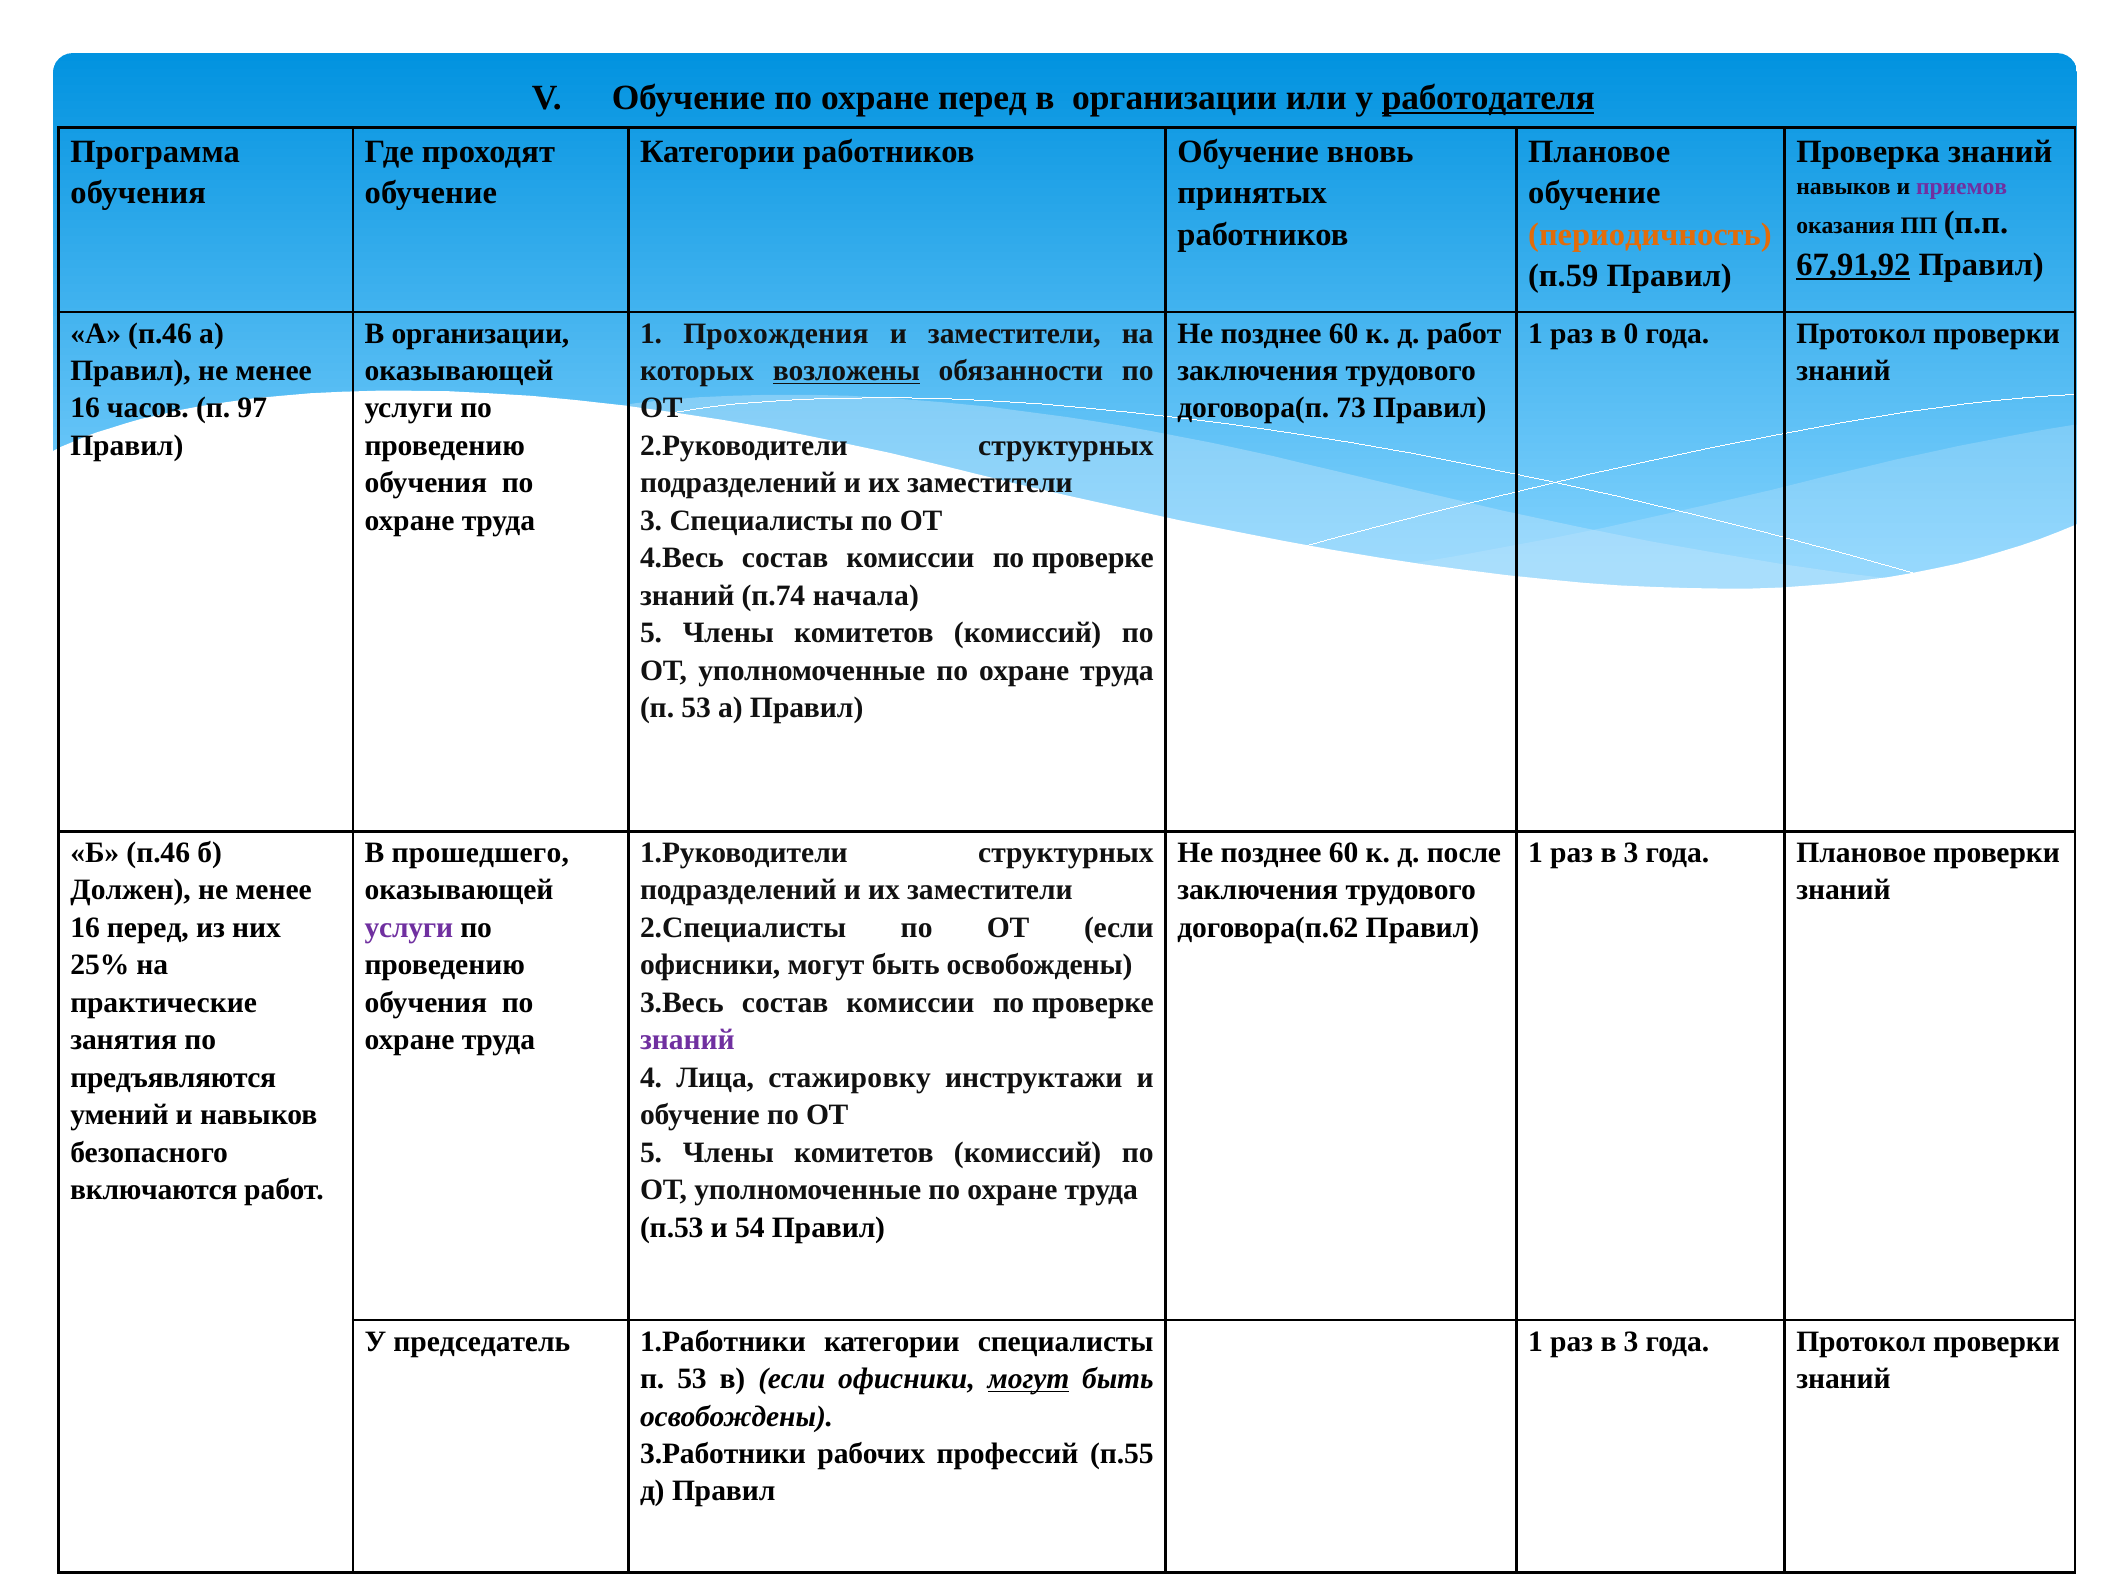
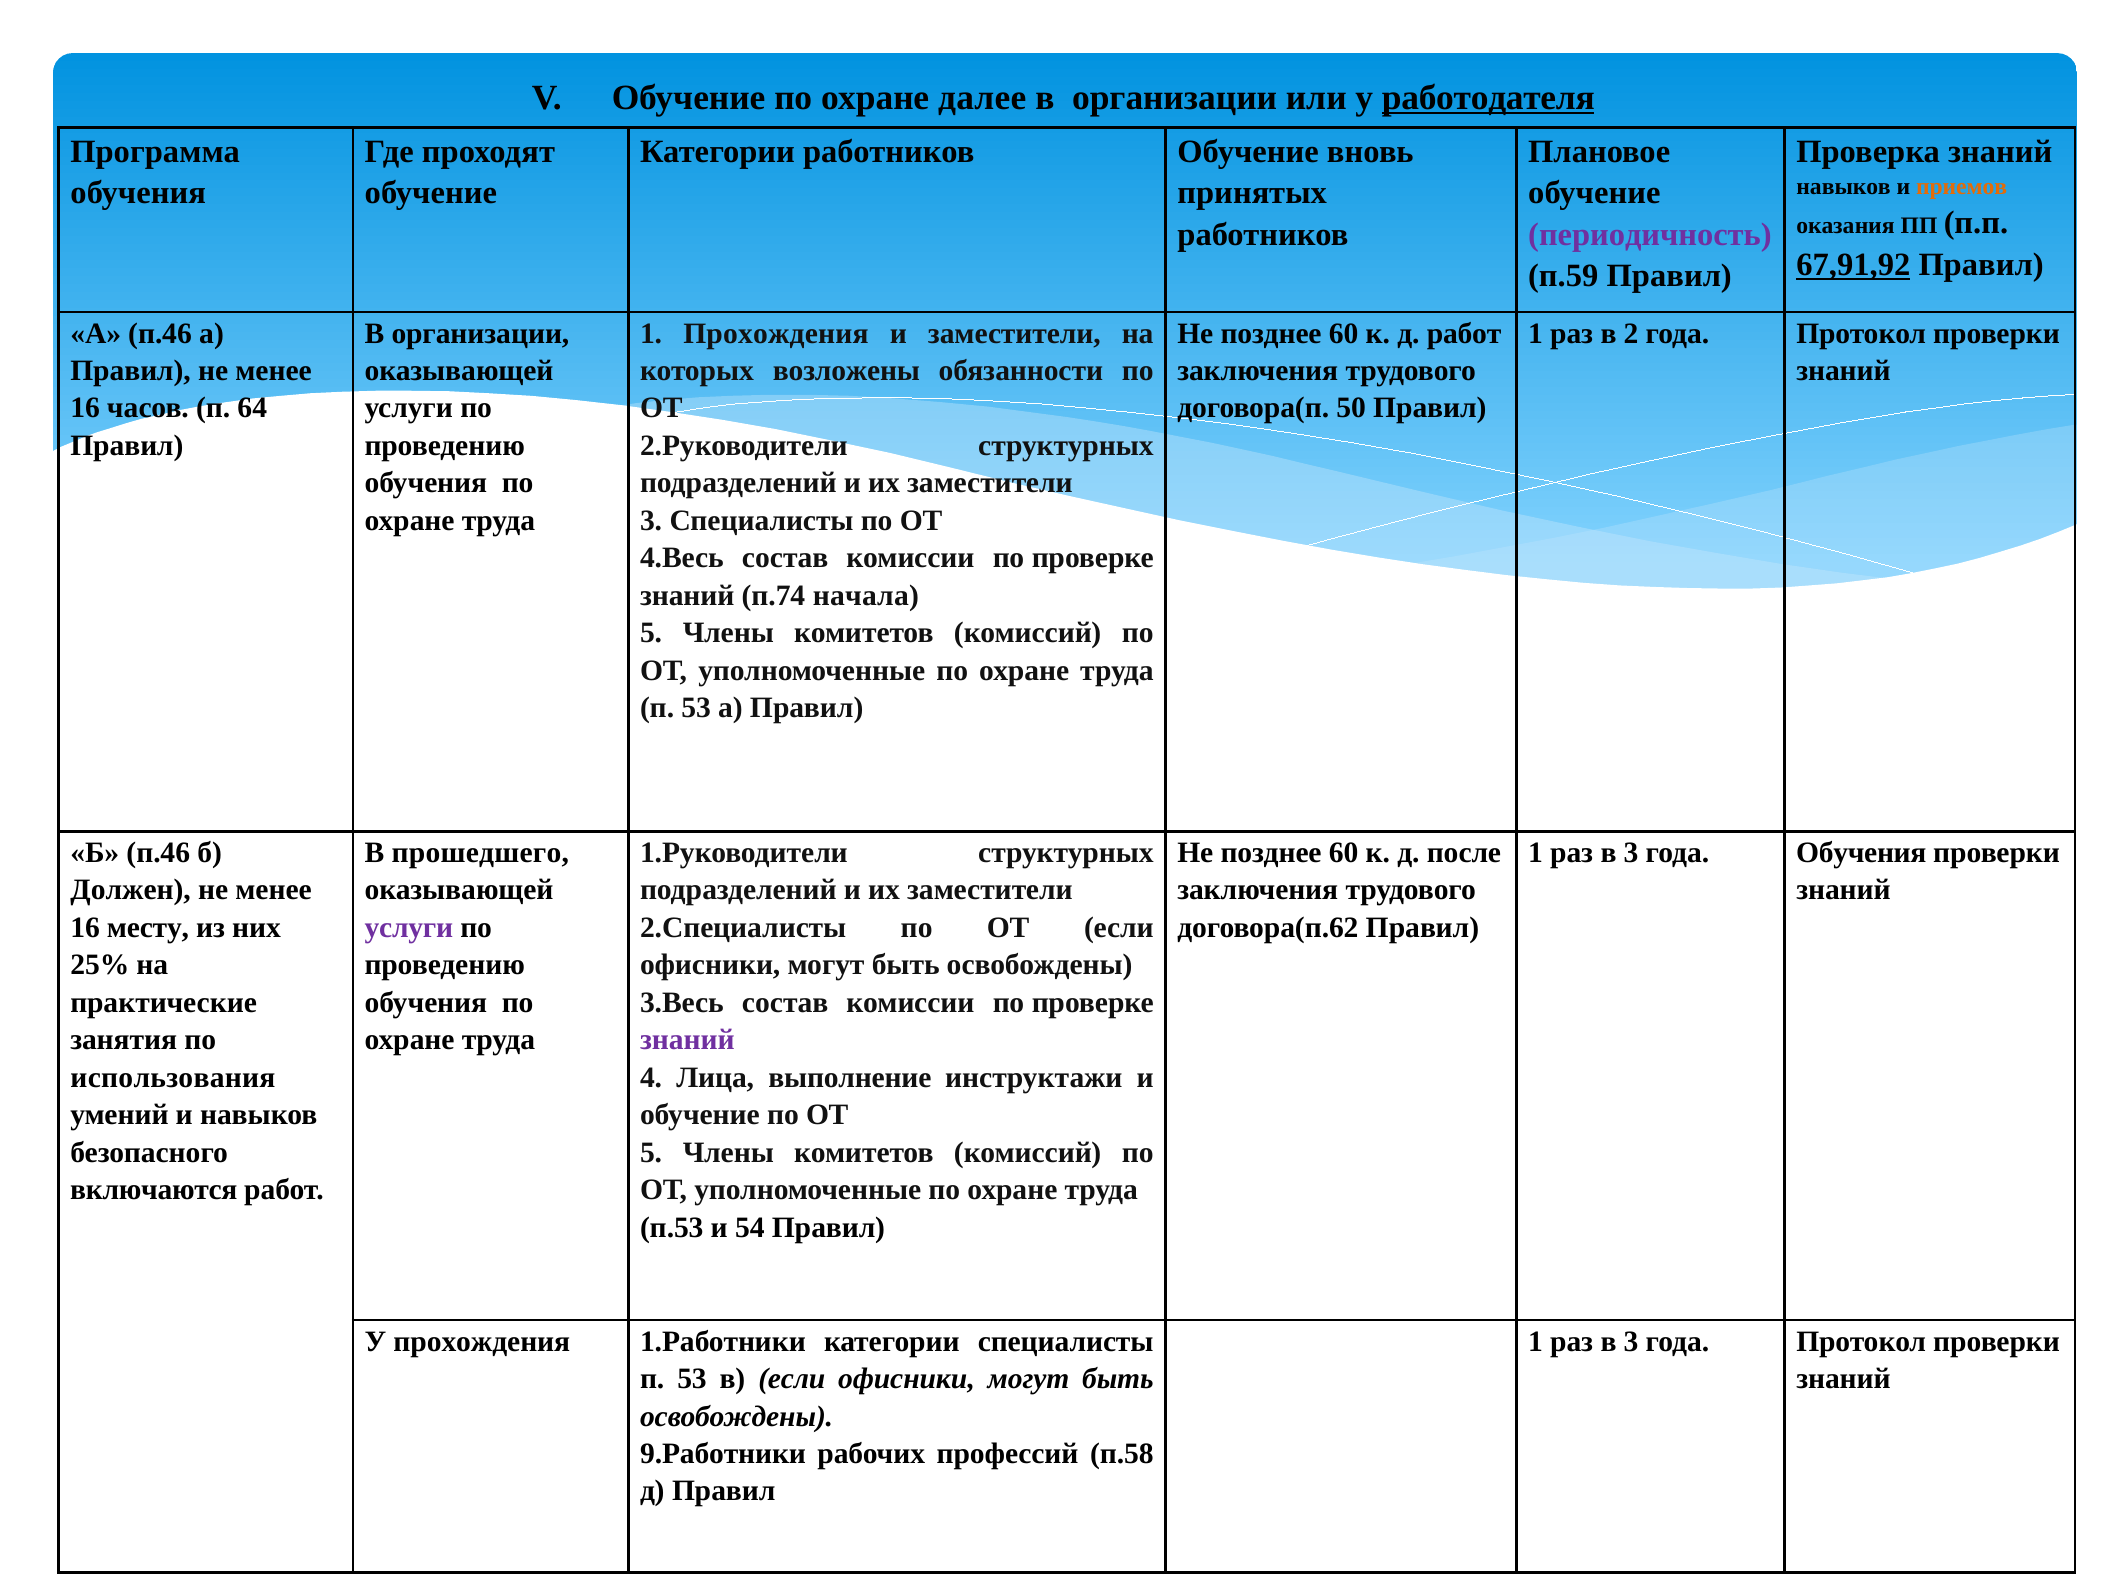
охране перед: перед -> далее
приемов colour: purple -> orange
периодичность colour: orange -> purple
0: 0 -> 2
возложены underline: present -> none
97: 97 -> 64
73: 73 -> 50
года Плановое: Плановое -> Обучения
16 перед: перед -> месту
предъявляются: предъявляются -> использования
стажировку: стажировку -> выполнение
У председатель: председатель -> прохождения
могут at (1029, 1379) underline: present -> none
3.Работники: 3.Работники -> 9.Работники
п.55: п.55 -> п.58
